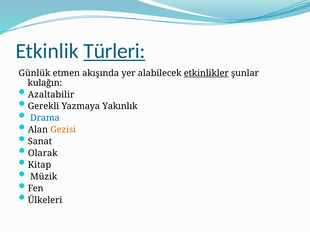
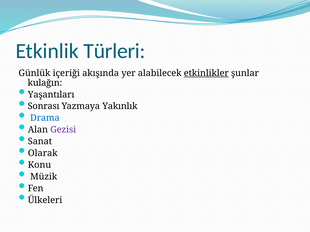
Türleri underline: present -> none
etmen: etmen -> içeriği
Azaltabilir: Azaltabilir -> Yaşantıları
Gerekli: Gerekli -> Sonrası
Gezisi colour: orange -> purple
Kitap: Kitap -> Konu
